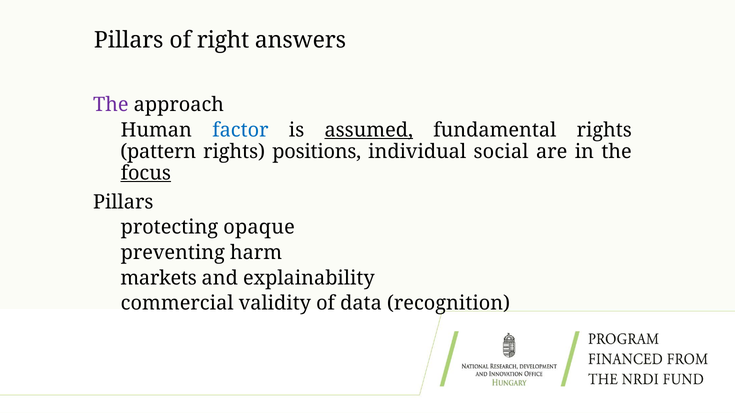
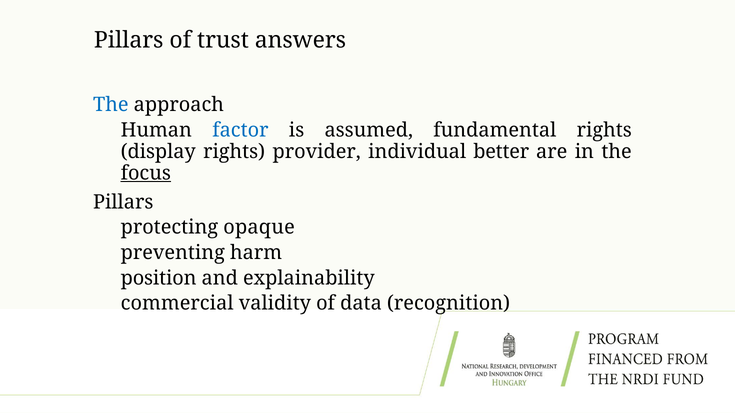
right: right -> trust
The at (111, 105) colour: purple -> blue
assumed underline: present -> none
pattern: pattern -> display
positions: positions -> provider
social: social -> better
markets: markets -> position
